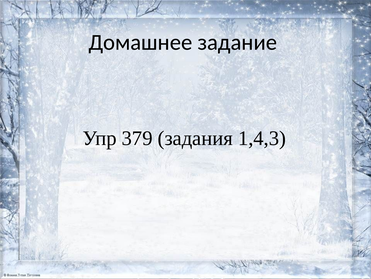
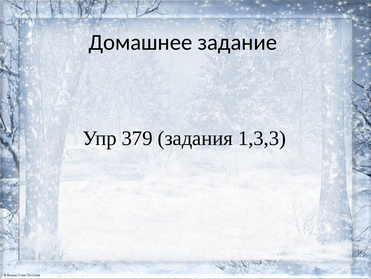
1,4,3: 1,4,3 -> 1,3,3
